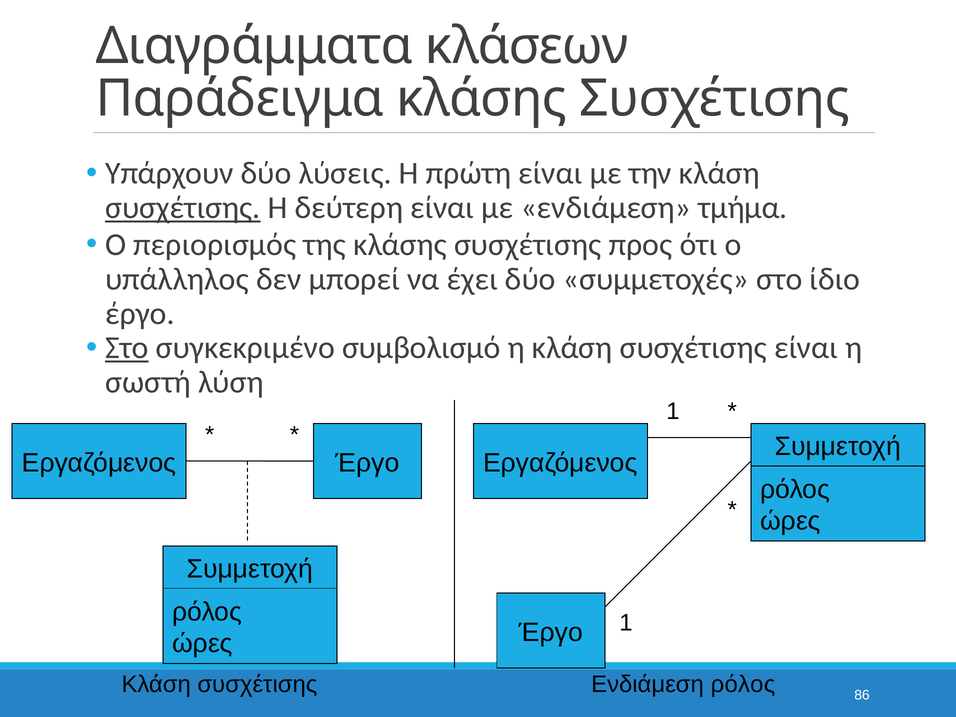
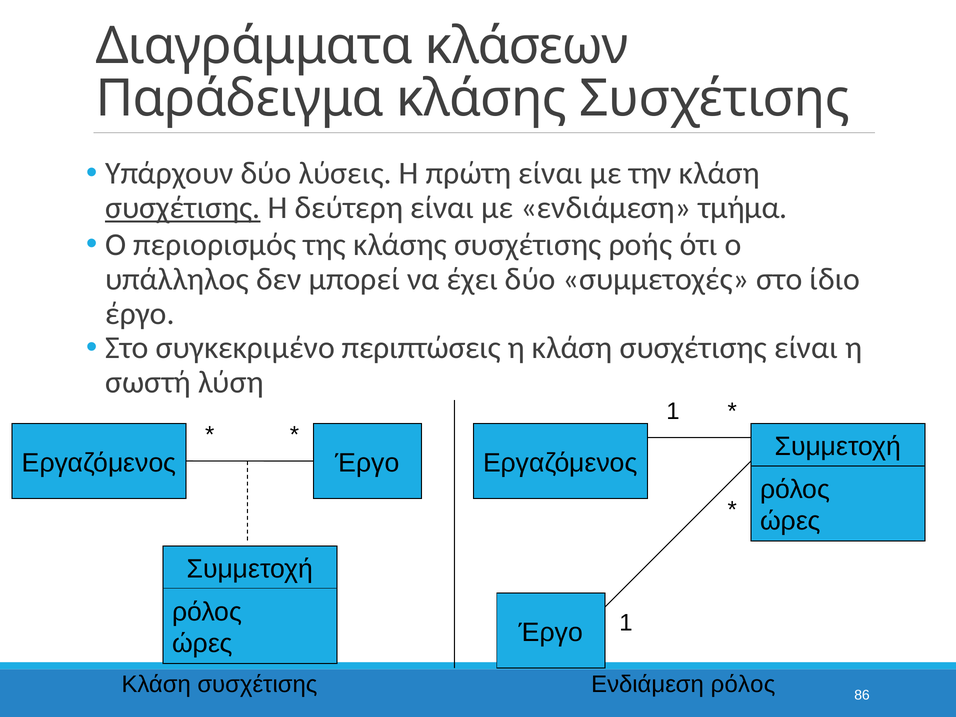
προς: προς -> ροής
Στο at (127, 348) underline: present -> none
συμβολισμό: συμβολισμό -> περιπτώσεις
